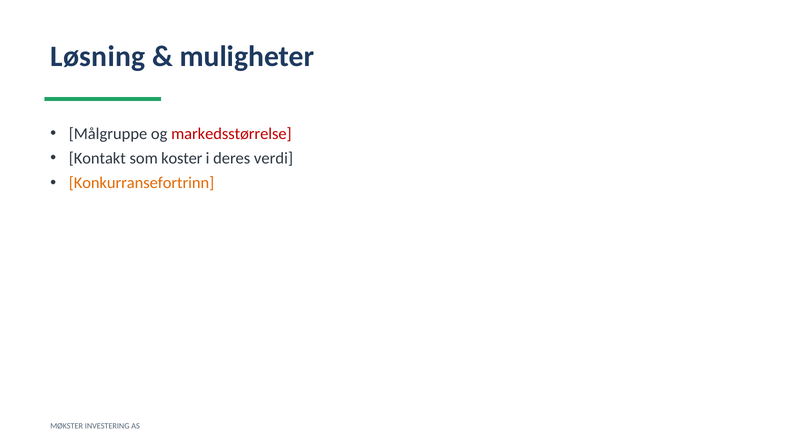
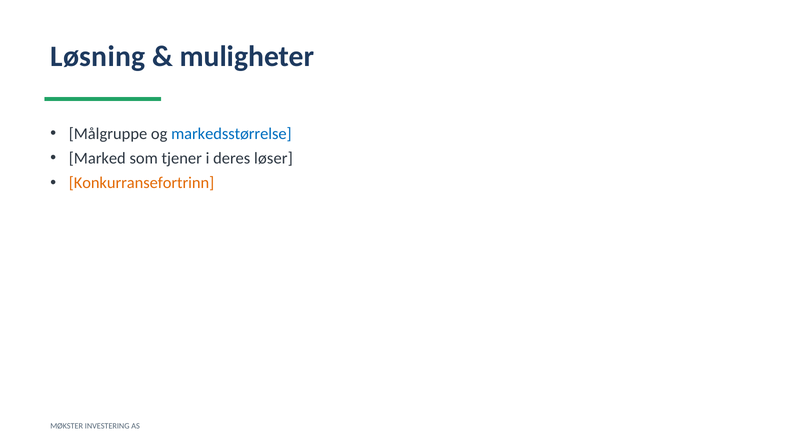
markedsstørrelse colour: red -> blue
Kontakt: Kontakt -> Marked
koster: koster -> tjener
verdi: verdi -> løser
